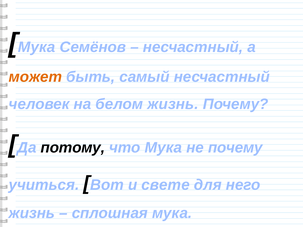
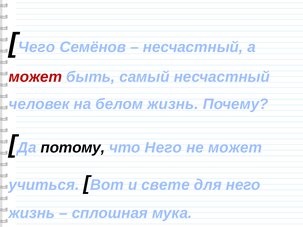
Мука at (37, 47): Мука -> Чего
может at (35, 77) colour: orange -> red
что Мука: Мука -> Него
не почему: почему -> может
